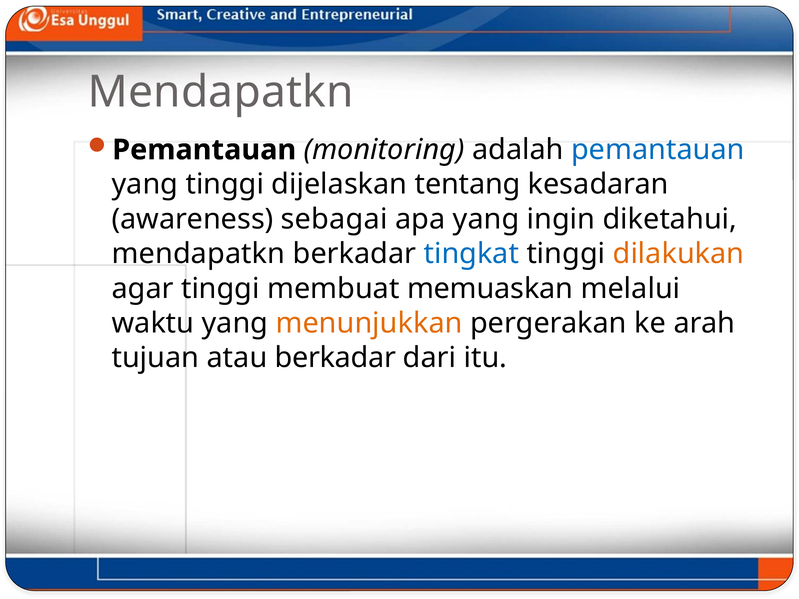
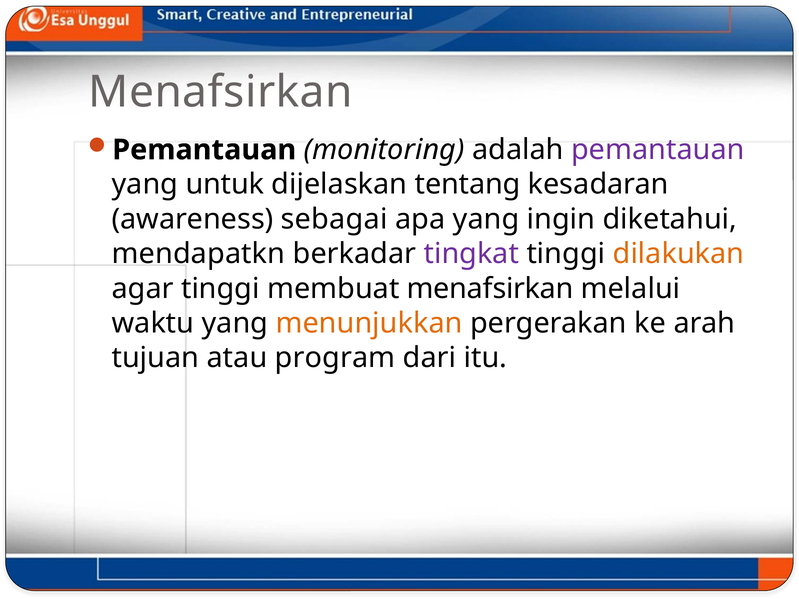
Mendapatkn at (221, 92): Mendapatkn -> Menafsirkan
pemantauan at (658, 150) colour: blue -> purple
yang tinggi: tinggi -> untuk
tingkat colour: blue -> purple
membuat memuaskan: memuaskan -> menafsirkan
atau berkadar: berkadar -> program
